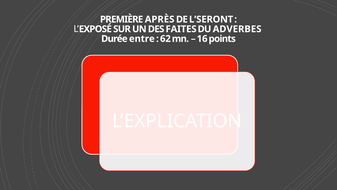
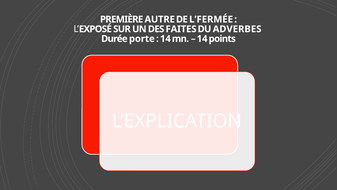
APRÈS: APRÈS -> AUTRE
L’SERONT: L’SERONT -> L’FERMÉE
entre: entre -> porte
62 at (165, 39): 62 -> 14
16 at (202, 39): 16 -> 14
